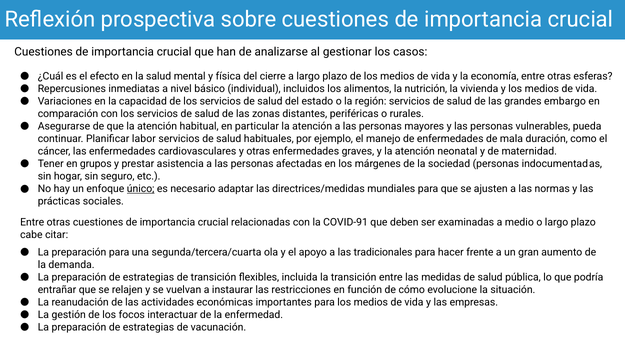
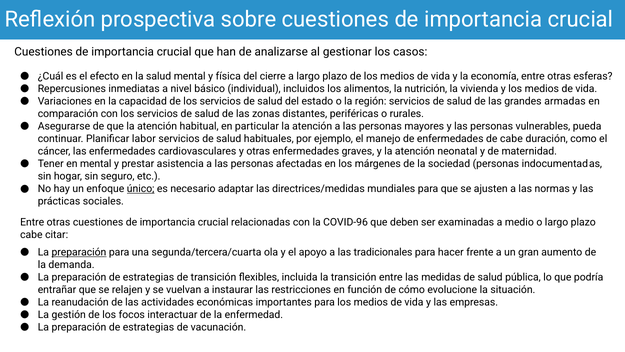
embargo: embargo -> armadas
de mala: mala -> cabe
en grupos: grupos -> mental
COVID-91: COVID-91 -> COVID-96
preparación at (79, 252) underline: none -> present
